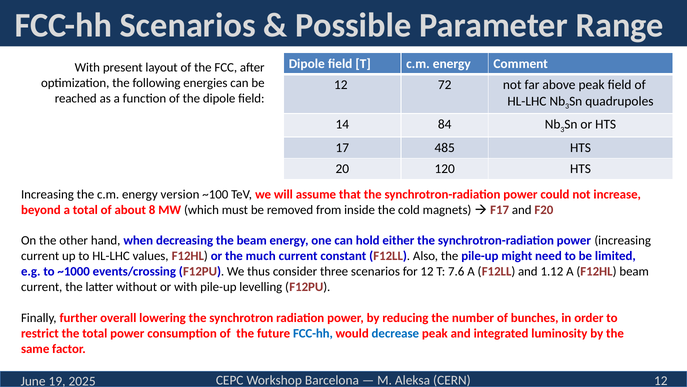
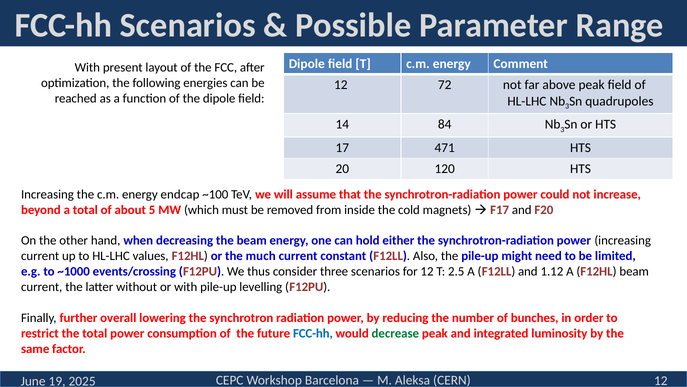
485: 485 -> 471
version: version -> endcap
8: 8 -> 5
7.6: 7.6 -> 2.5
decrease colour: blue -> green
